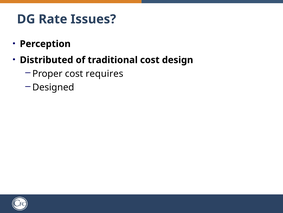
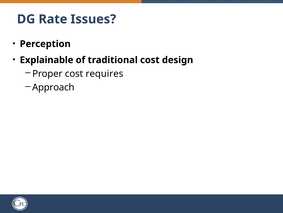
Distributed: Distributed -> Explainable
Designed: Designed -> Approach
